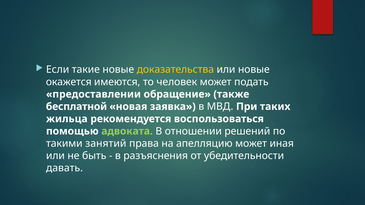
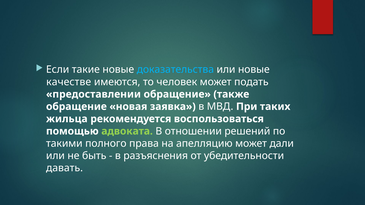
доказательства colour: yellow -> light blue
окажется: окажется -> качестве
бесплатной at (76, 107): бесплатной -> обращение
занятий: занятий -> полного
иная: иная -> дали
